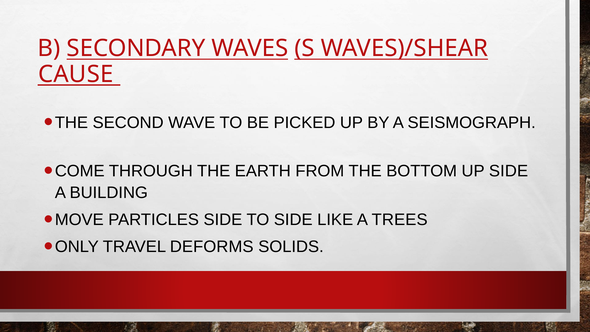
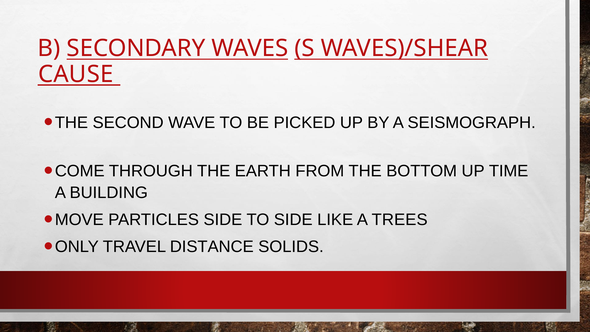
UP SIDE: SIDE -> TIME
DEFORMS: DEFORMS -> DISTANCE
